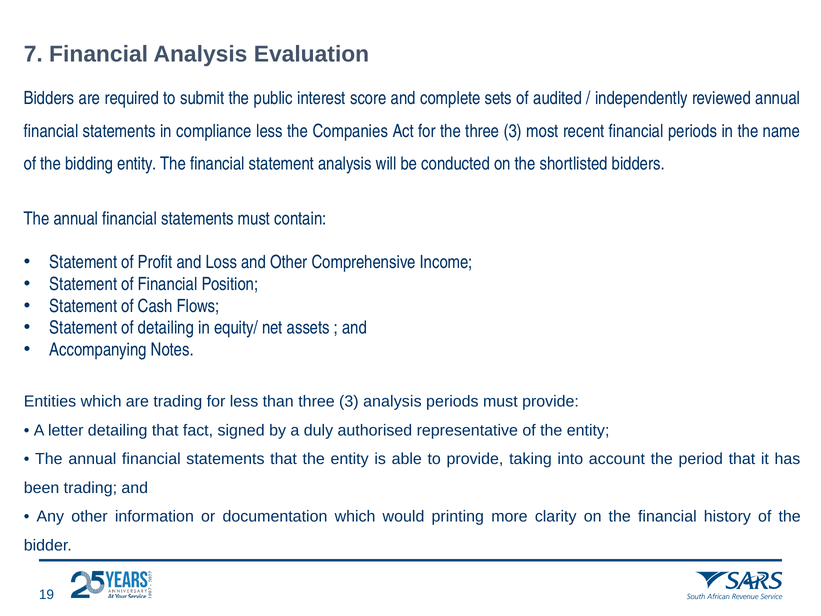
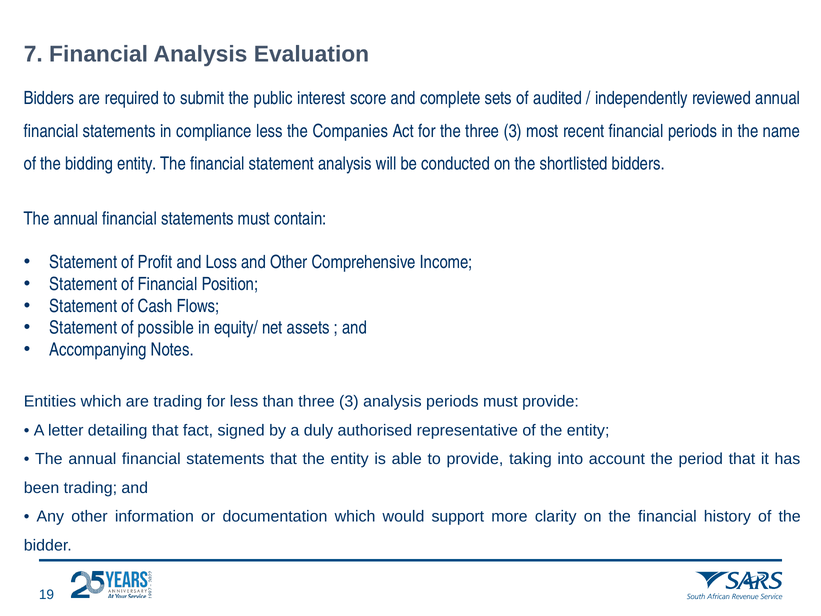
of detailing: detailing -> possible
printing: printing -> support
